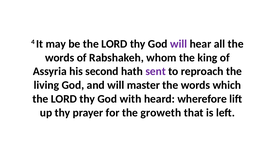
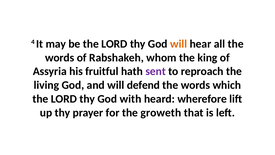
will at (179, 44) colour: purple -> orange
second: second -> fruitful
master: master -> defend
